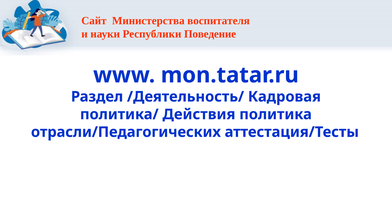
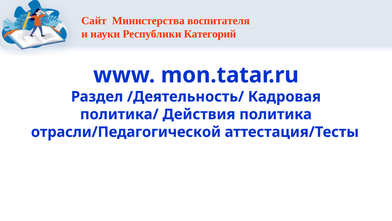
Поведение: Поведение -> Категорий
отрасли/Педагогических: отрасли/Педагогических -> отрасли/Педагогической
